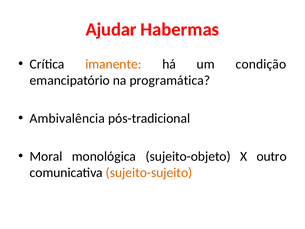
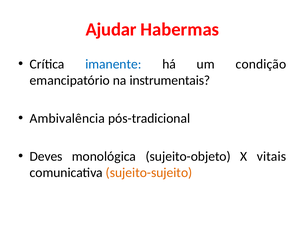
imanente colour: orange -> blue
programática: programática -> instrumentais
Moral: Moral -> Deves
outro: outro -> vitais
